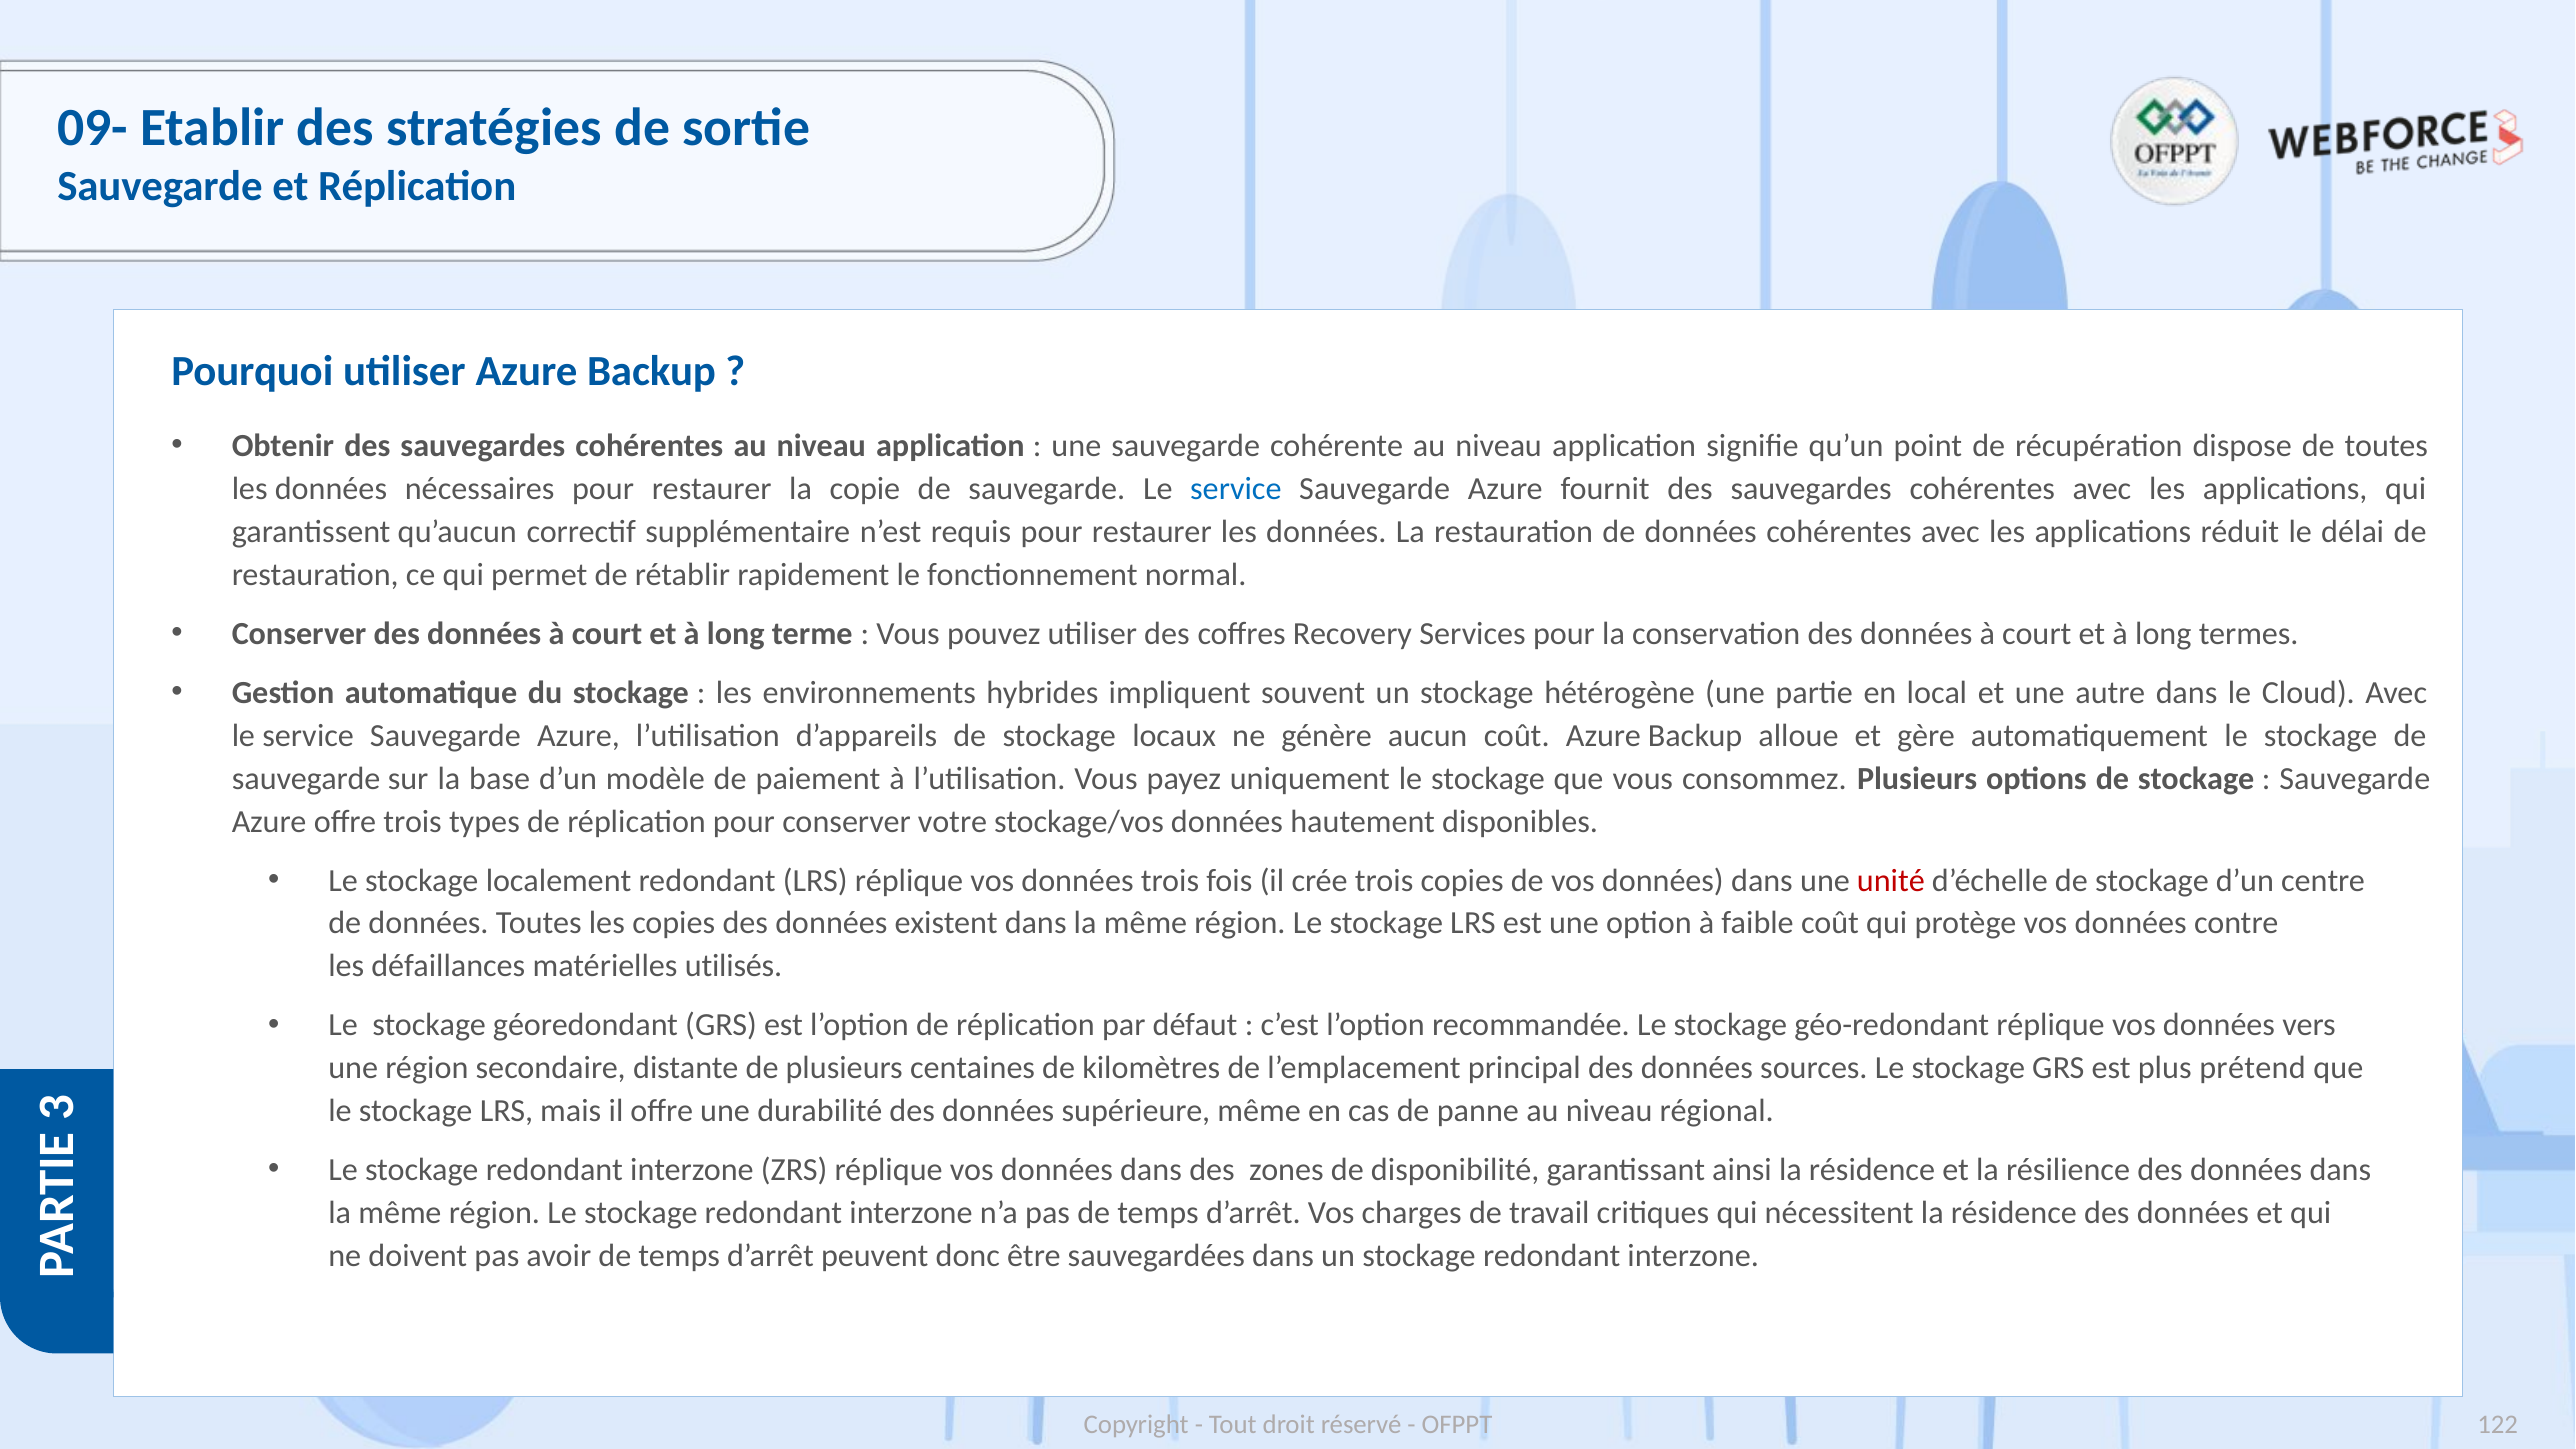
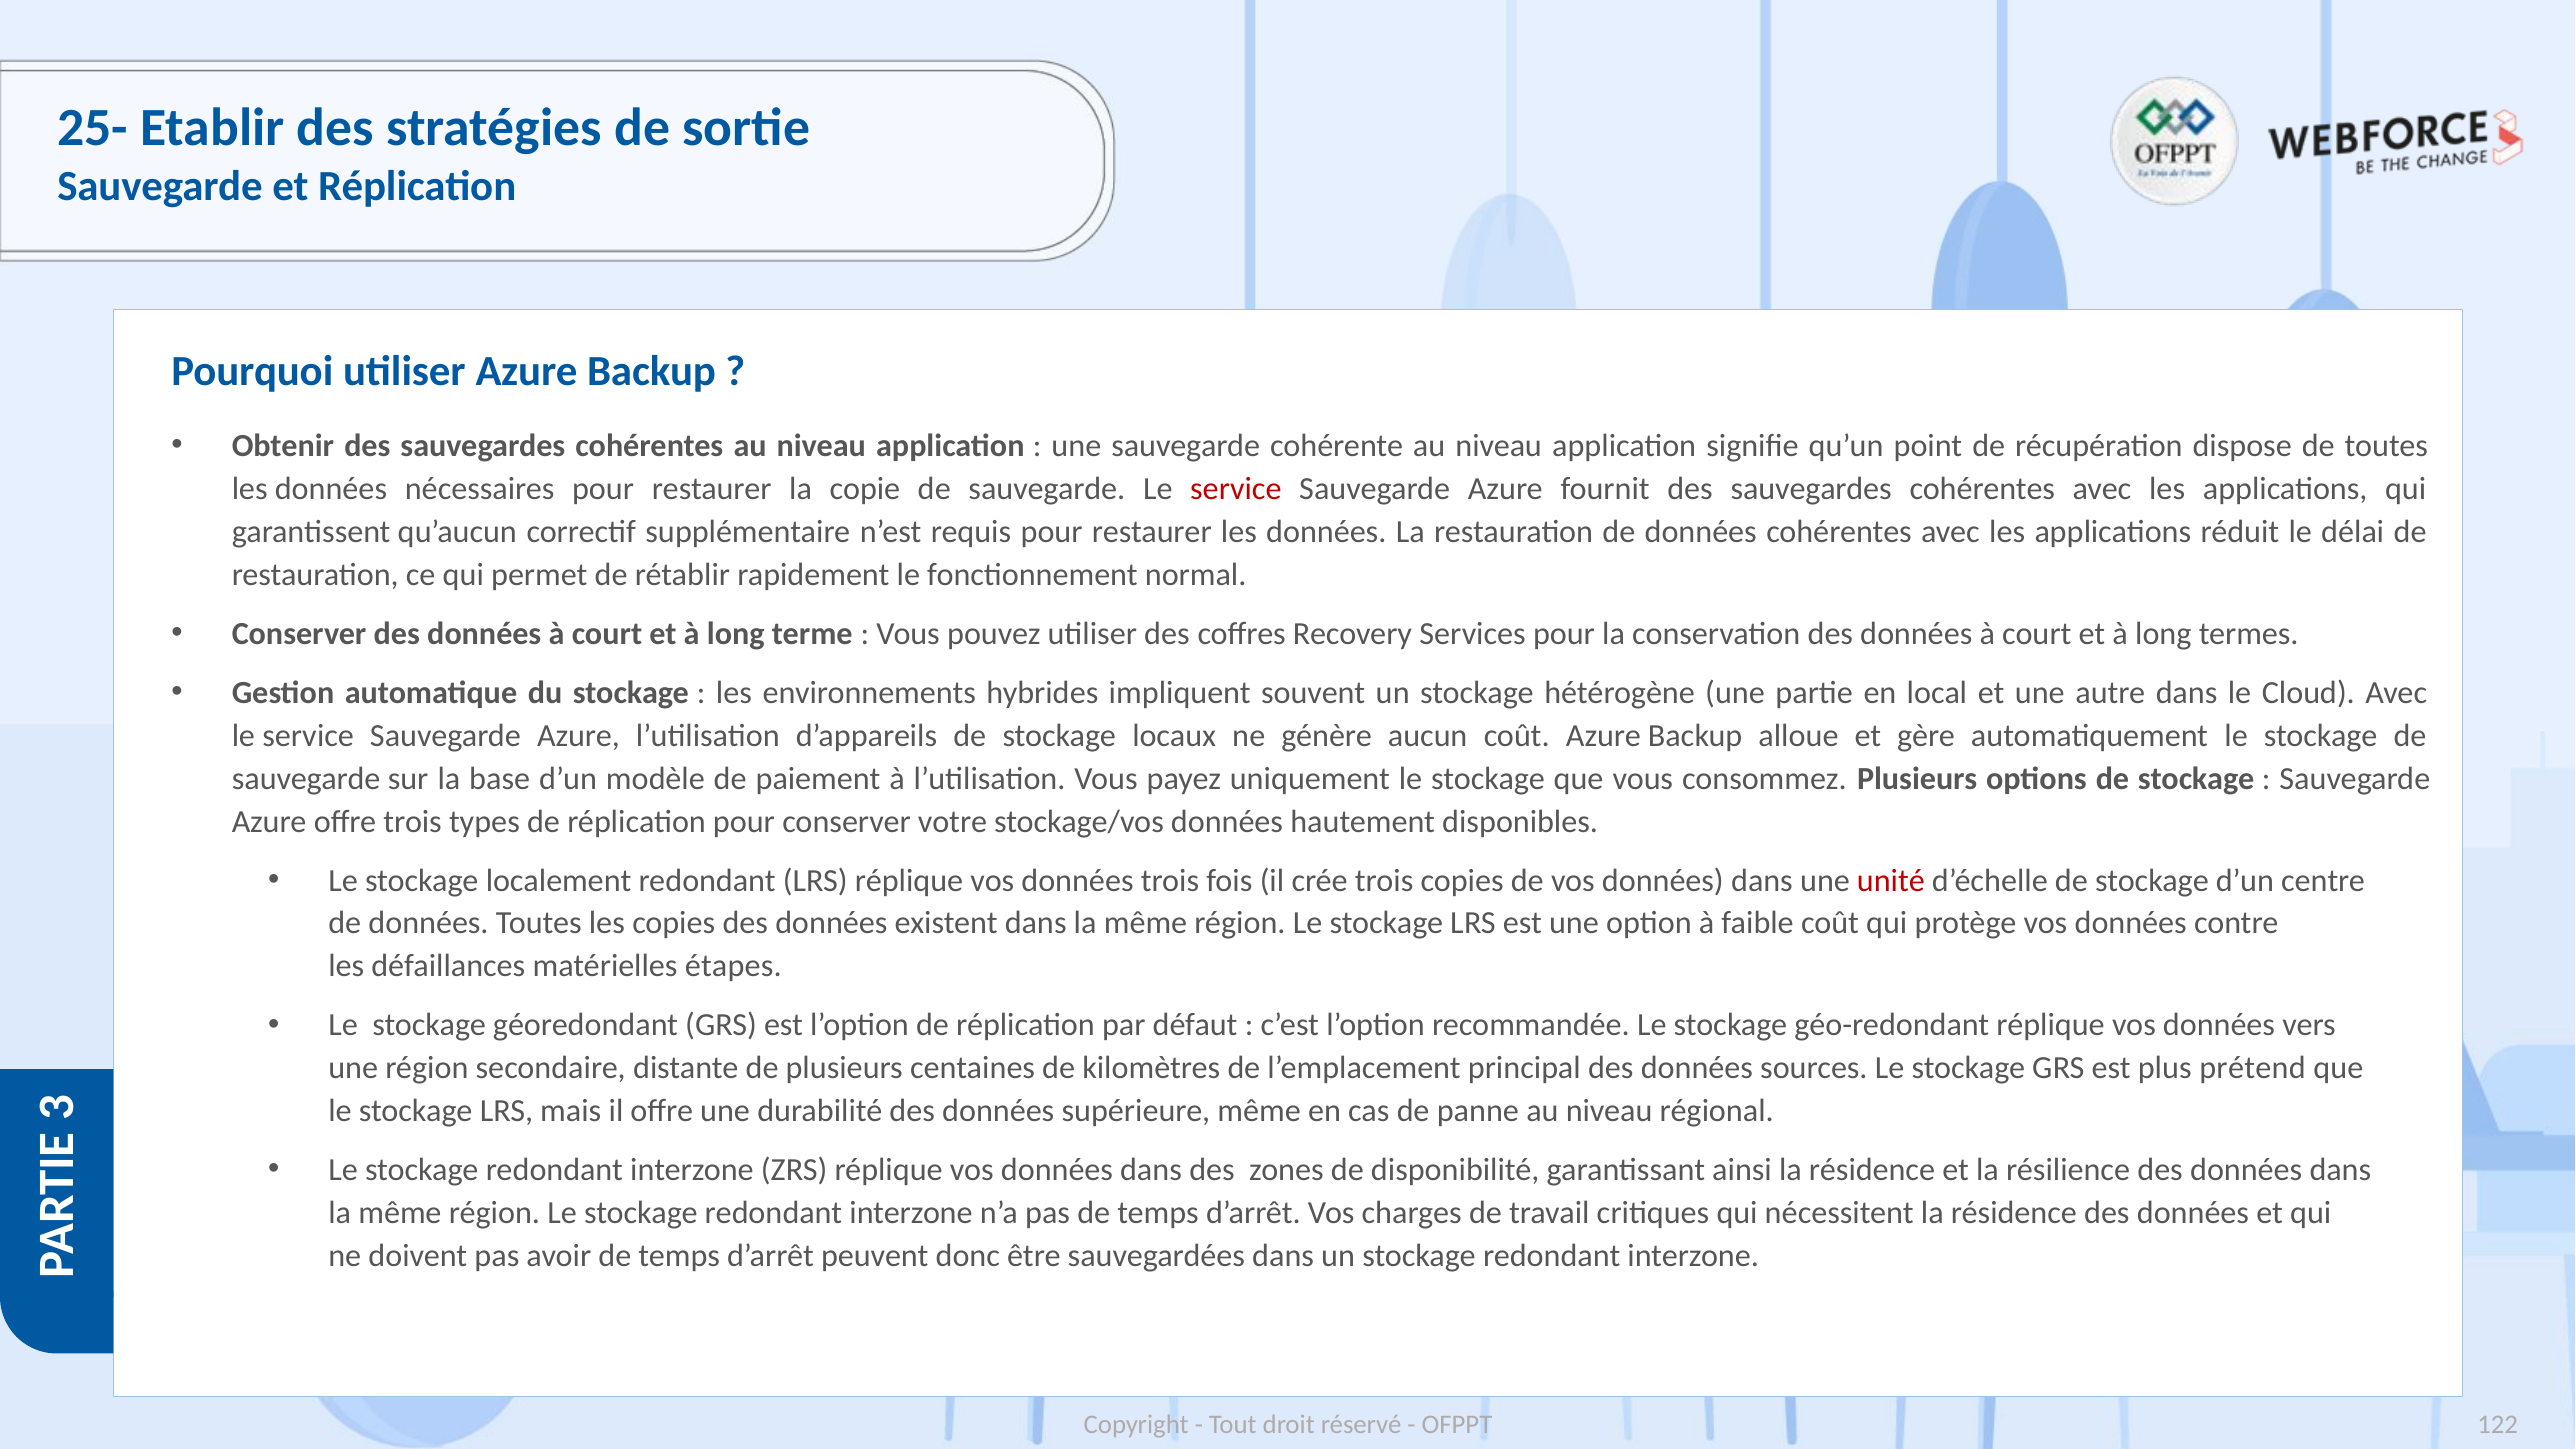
09-: 09- -> 25-
service at (1236, 489) colour: blue -> red
utilisés: utilisés -> étapes
